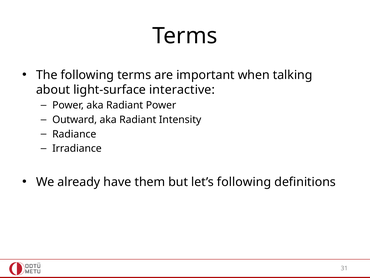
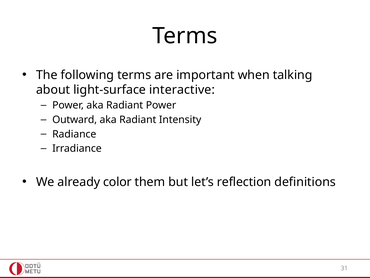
have: have -> color
let’s following: following -> reflection
